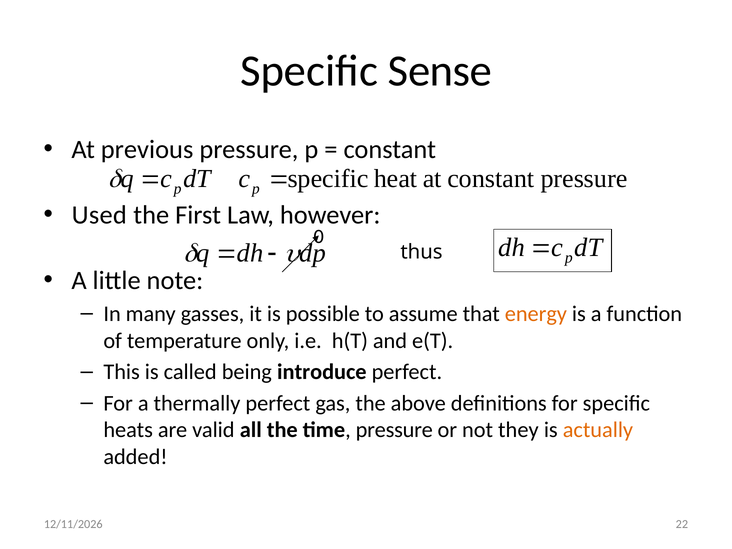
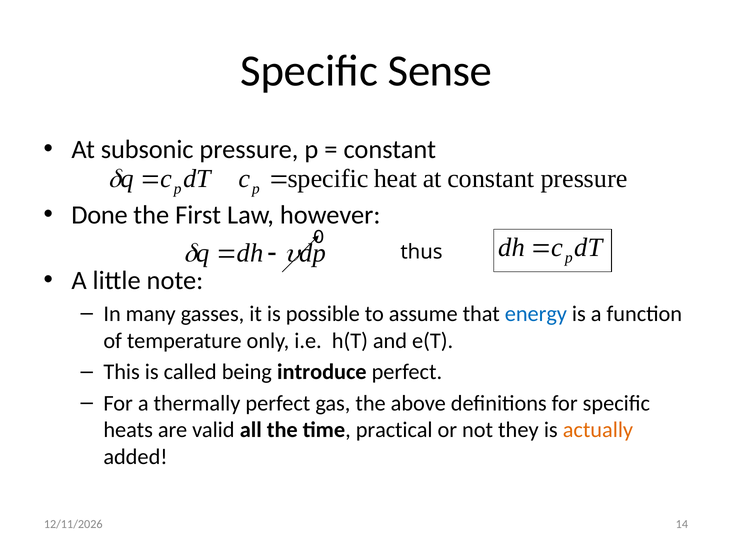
previous: previous -> subsonic
Used: Used -> Done
energy colour: orange -> blue
time pressure: pressure -> practical
22: 22 -> 14
